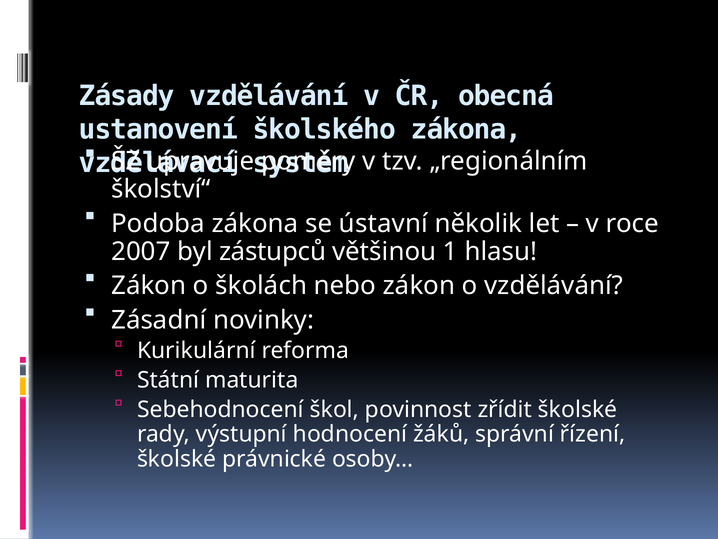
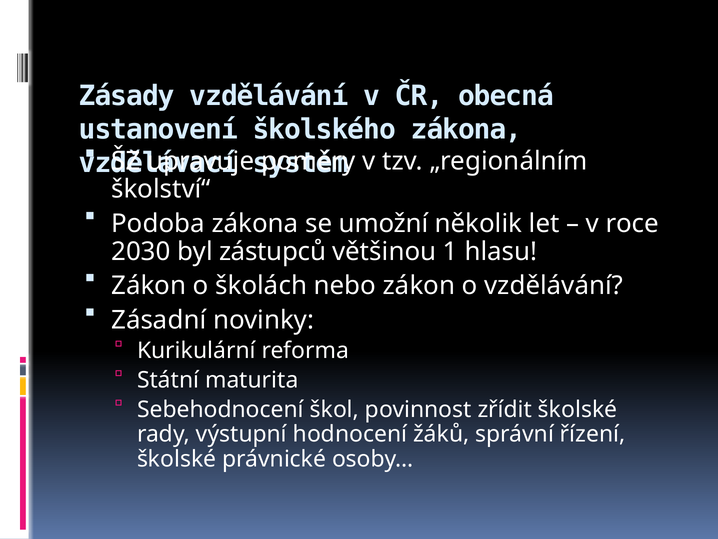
ústavní: ústavní -> umožní
2007: 2007 -> 2030
